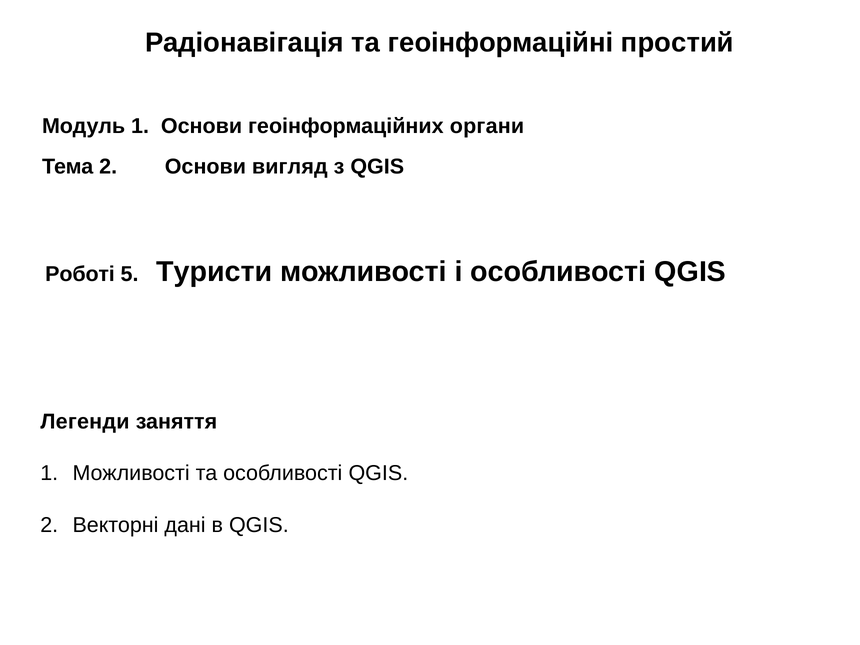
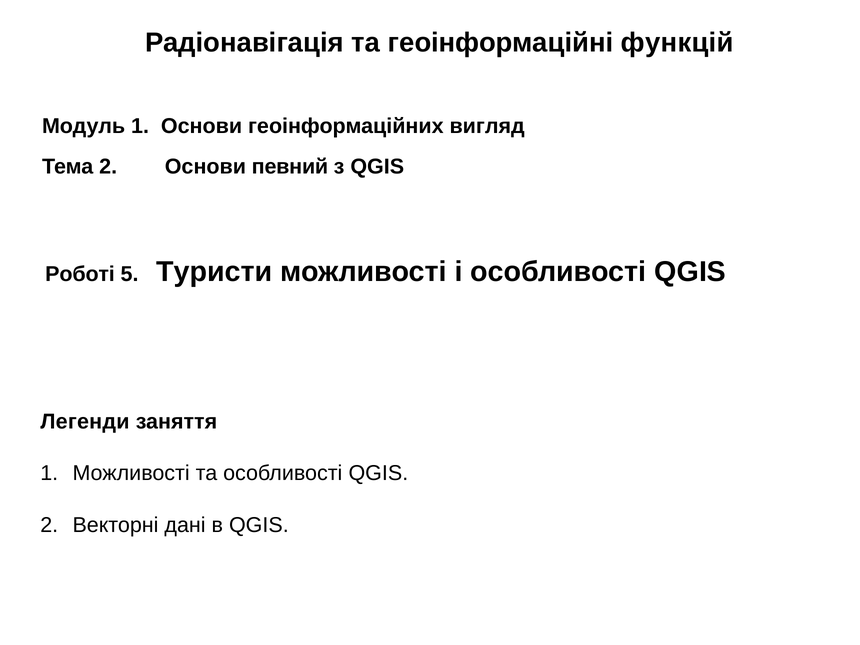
простий: простий -> функцій
органи: органи -> вигляд
вигляд: вигляд -> певний
